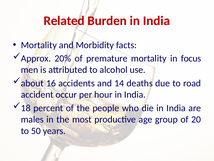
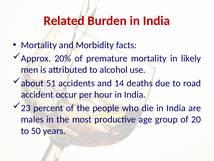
focus: focus -> likely
16: 16 -> 51
18: 18 -> 23
